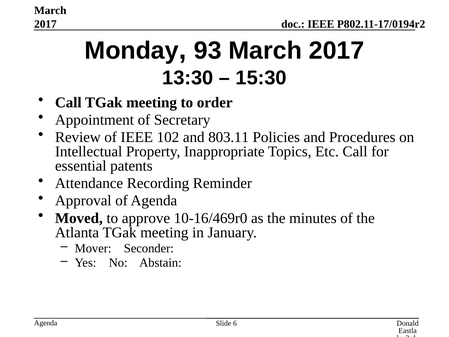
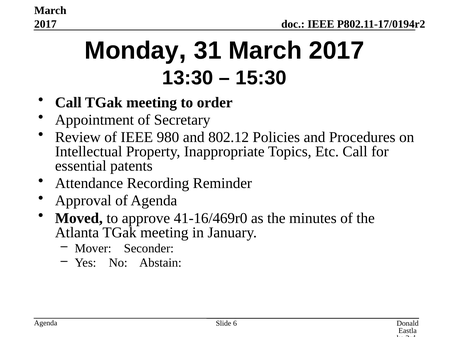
93: 93 -> 31
102: 102 -> 980
803.11: 803.11 -> 802.12
10-16/469r0: 10-16/469r0 -> 41-16/469r0
